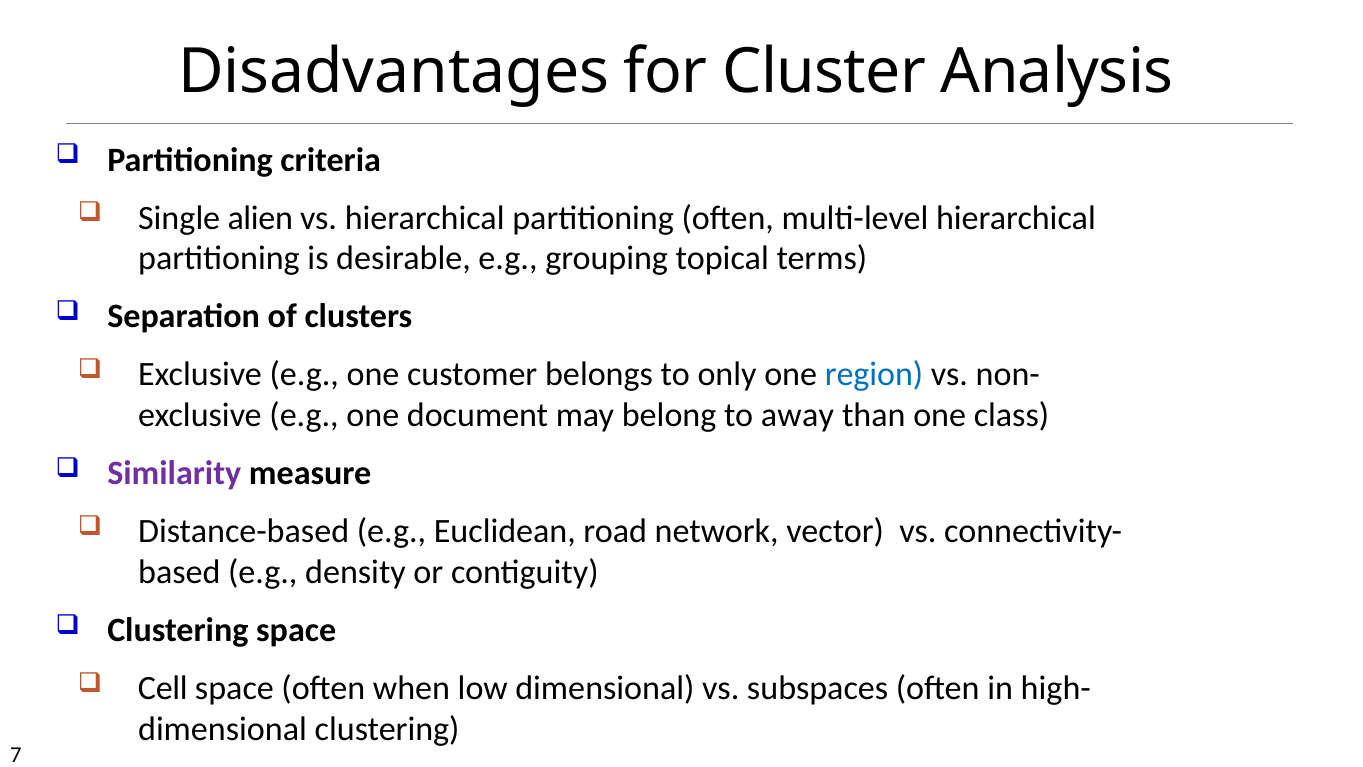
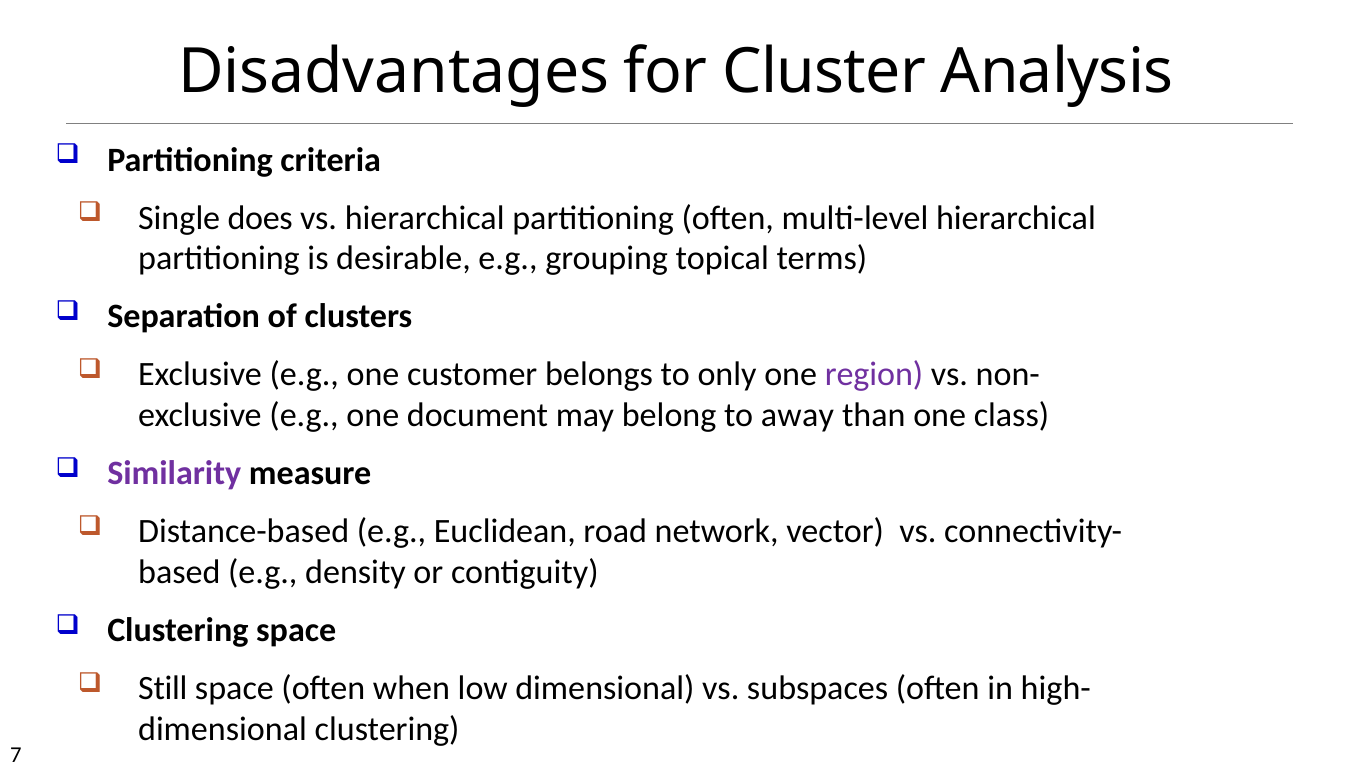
alien: alien -> does
region colour: blue -> purple
Cell: Cell -> Still
